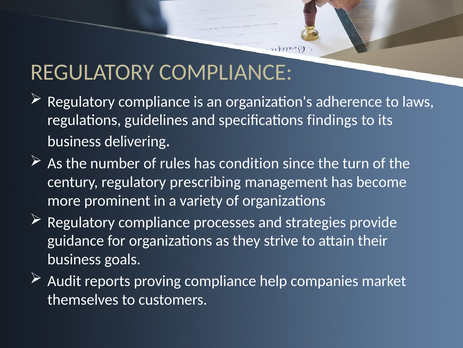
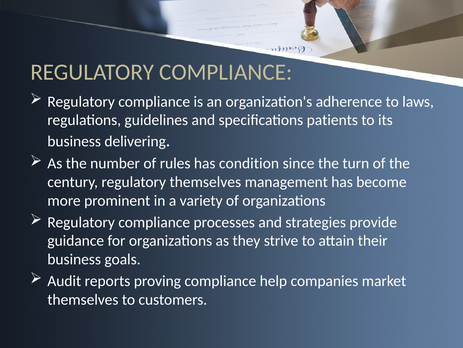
findings: findings -> patients
regulatory prescribing: prescribing -> themselves
